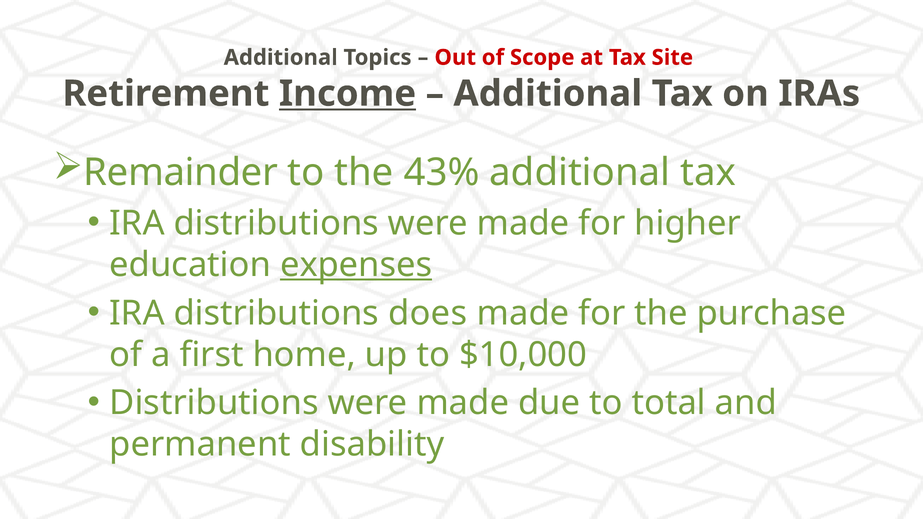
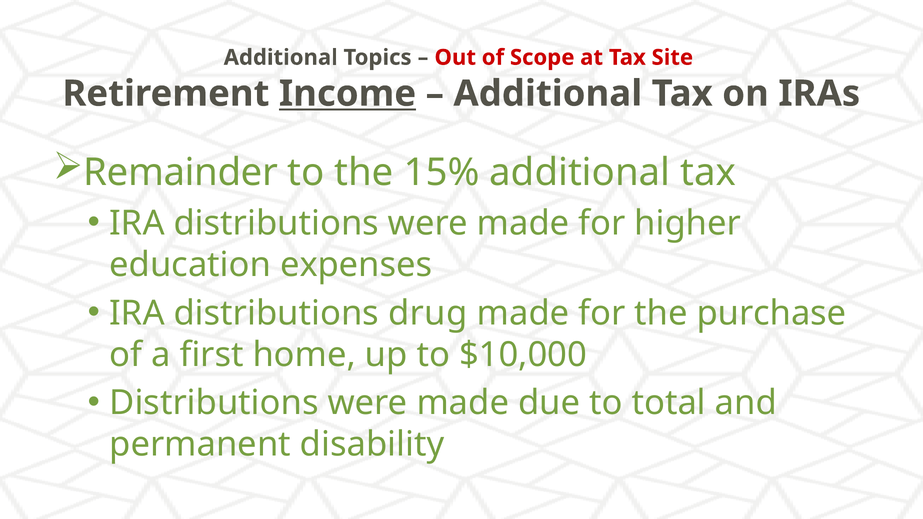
43%: 43% -> 15%
expenses underline: present -> none
does: does -> drug
